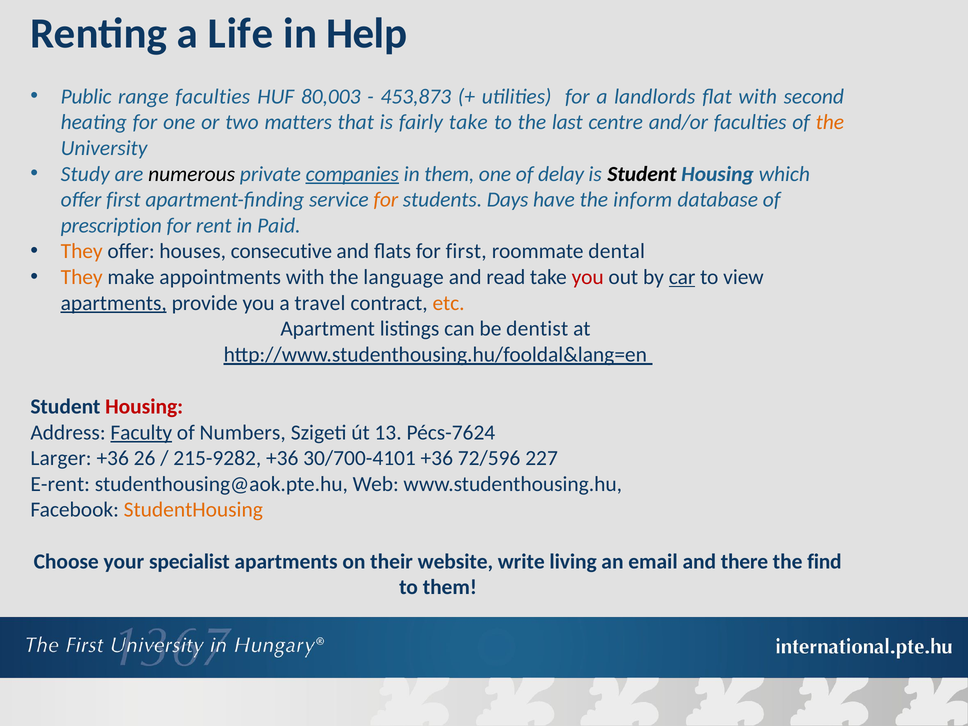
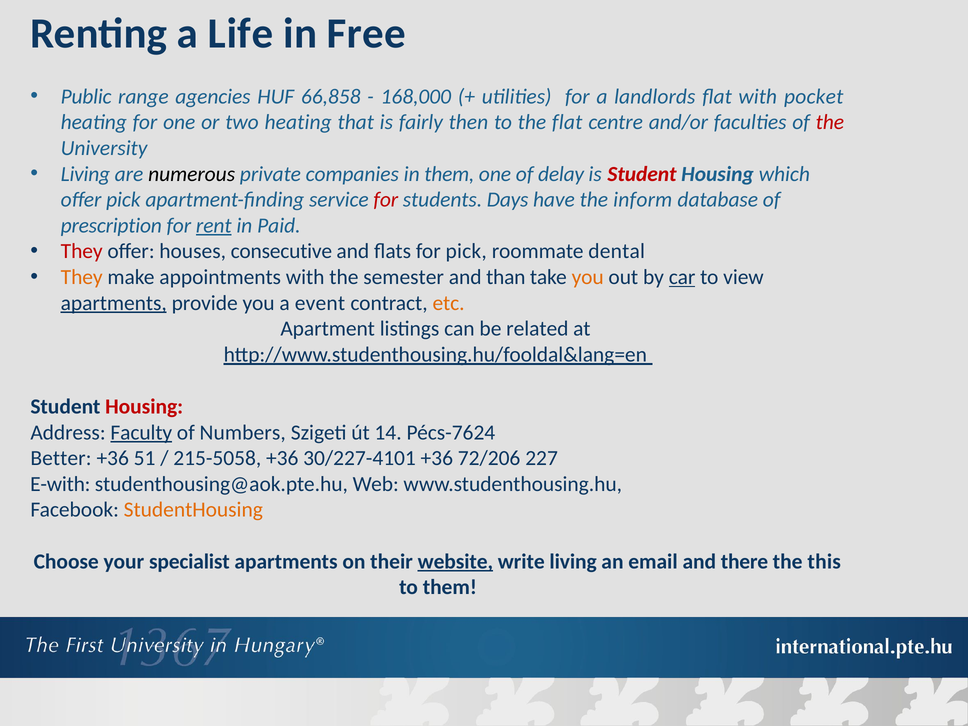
Help: Help -> Free
range faculties: faculties -> agencies
80,003: 80,003 -> 66,858
453,873: 453,873 -> 168,000
second: second -> pocket
two matters: matters -> heating
fairly take: take -> then
the last: last -> flat
the at (830, 122) colour: orange -> red
Study at (85, 174): Study -> Living
companies underline: present -> none
Student at (642, 174) colour: black -> red
offer first: first -> pick
for at (386, 200) colour: orange -> red
rent underline: none -> present
They at (82, 251) colour: orange -> red
for first: first -> pick
language: language -> semester
read: read -> than
you at (588, 277) colour: red -> orange
travel: travel -> event
dentist: dentist -> related
13: 13 -> 14
Larger: Larger -> Better
26: 26 -> 51
215-9282: 215-9282 -> 215-5058
30/700-4101: 30/700-4101 -> 30/227-4101
72/596: 72/596 -> 72/206
E-rent: E-rent -> E-with
website underline: none -> present
find: find -> this
